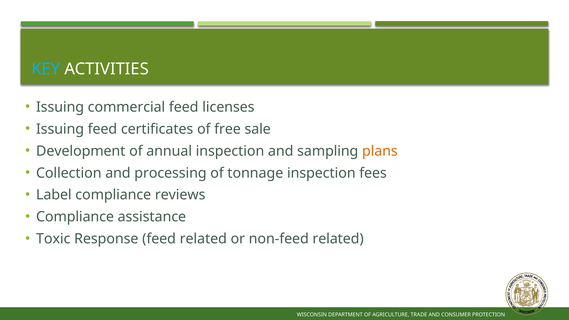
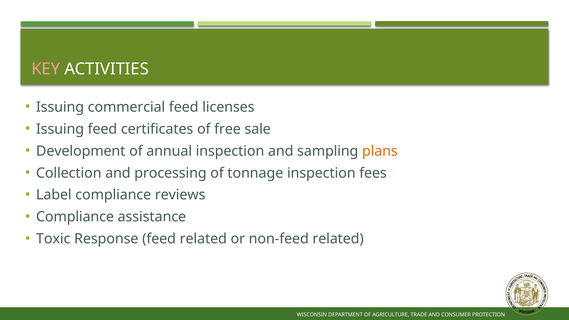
KEY colour: light blue -> pink
